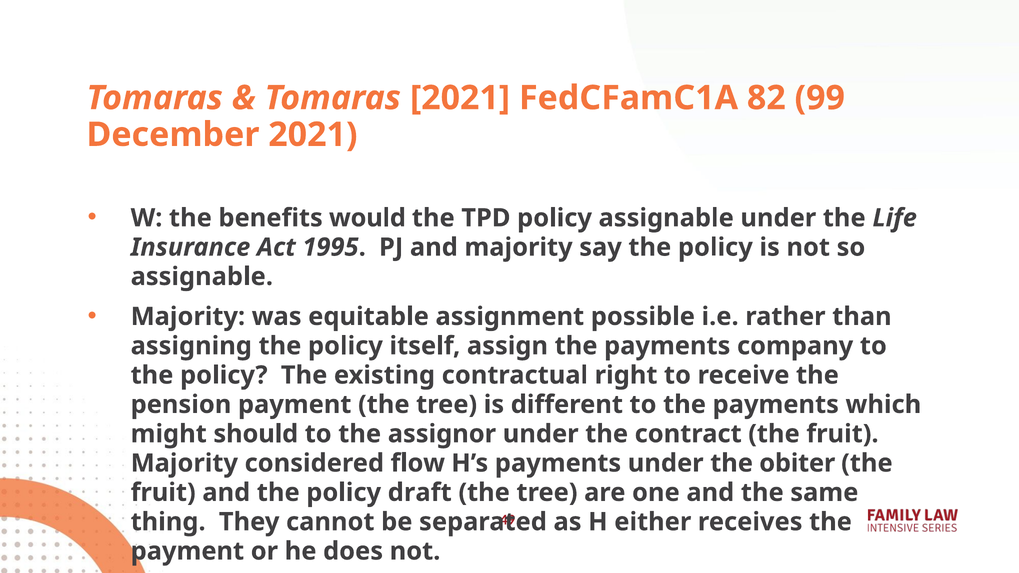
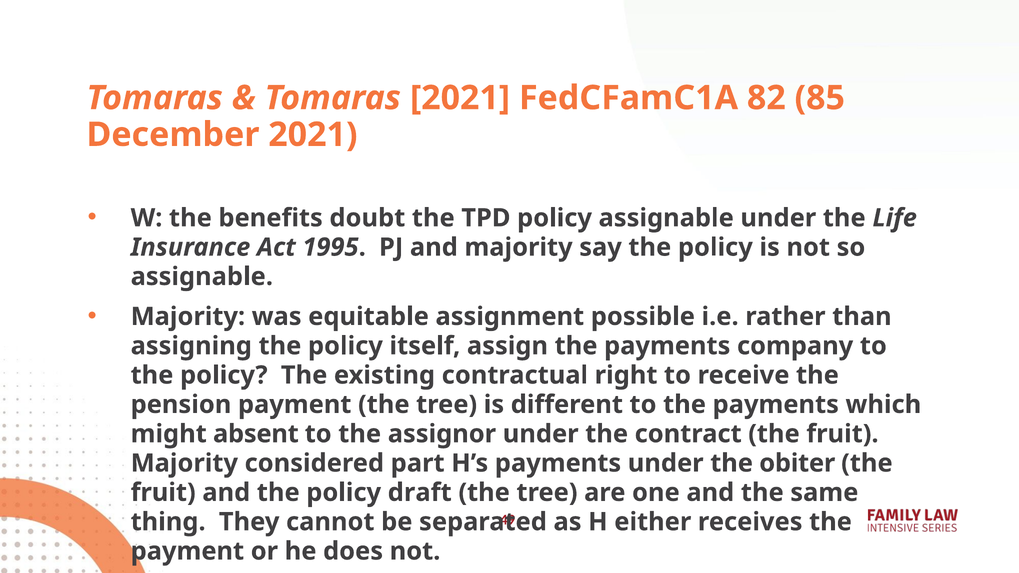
99: 99 -> 85
would: would -> doubt
should: should -> absent
flow: flow -> part
